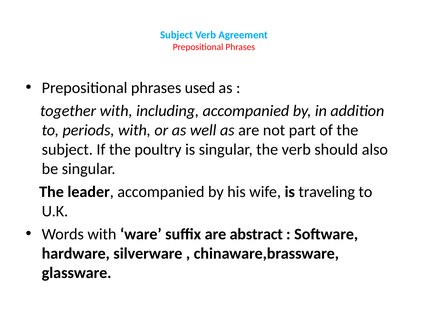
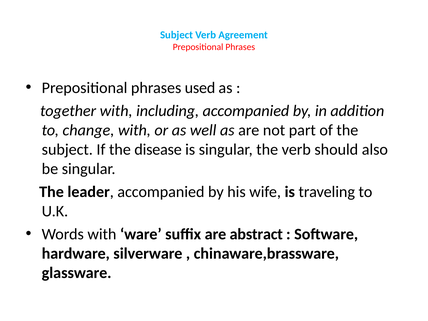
periods: periods -> change
poultry: poultry -> disease
